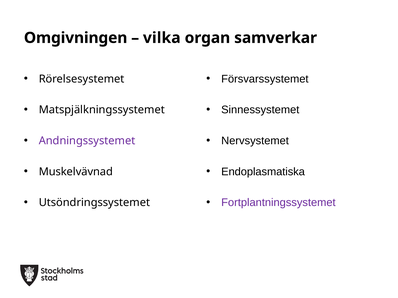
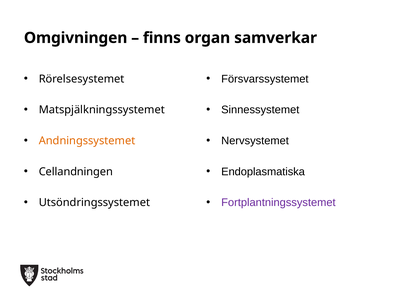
vilka: vilka -> finns
Andningssystemet colour: purple -> orange
Muskelvävnad: Muskelvävnad -> Cellandningen
